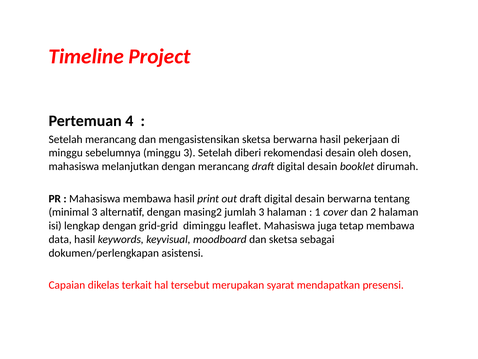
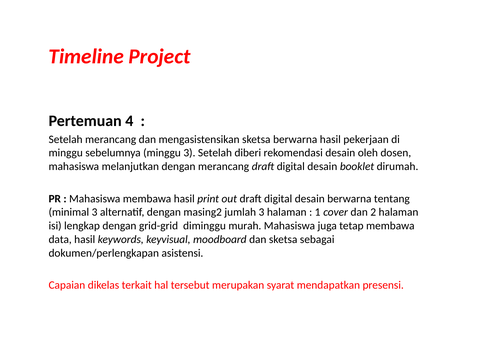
leaflet: leaflet -> murah
